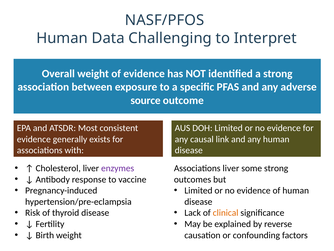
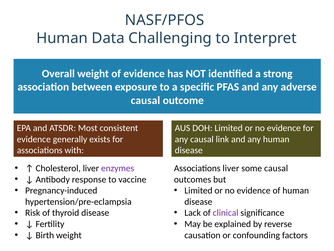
source at (146, 100): source -> causal
some strong: strong -> causal
clinical colour: orange -> purple
